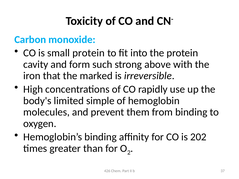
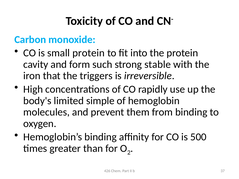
above: above -> stable
marked: marked -> triggers
202: 202 -> 500
